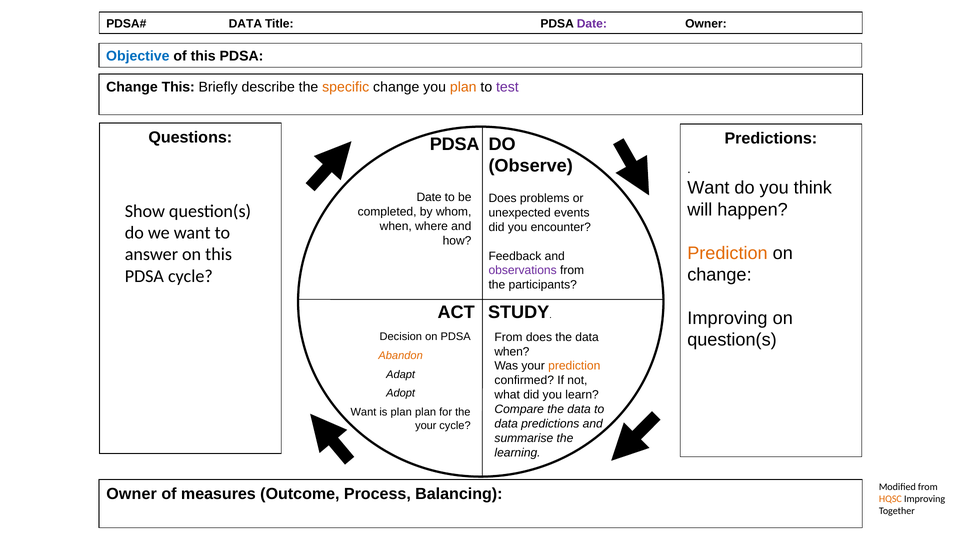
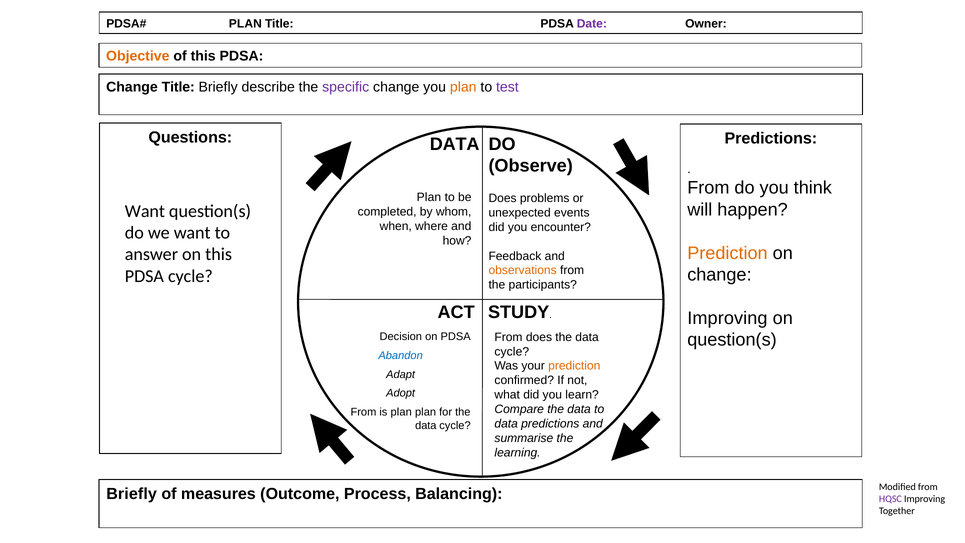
DATA at (245, 24): DATA -> PLAN
Objective colour: blue -> orange
Change This: This -> Title
specific colour: orange -> purple
PDSA at (455, 144): PDSA -> DATA
Want at (708, 188): Want -> From
Date at (429, 197): Date -> Plan
Show at (145, 211): Show -> Want
observations colour: purple -> orange
when at (512, 351): when -> cycle
Abandon colour: orange -> blue
Want at (363, 412): Want -> From
your at (426, 425): your -> data
Owner at (132, 494): Owner -> Briefly
HQSC colour: orange -> purple
